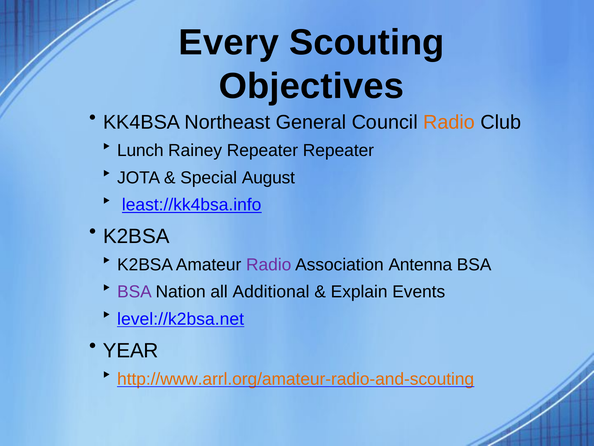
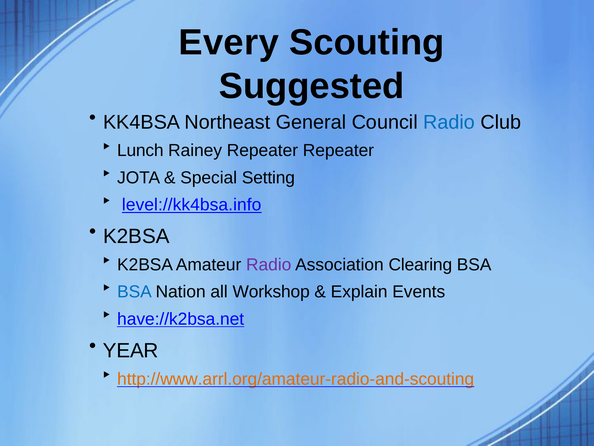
Objectives: Objectives -> Suggested
Radio at (449, 122) colour: orange -> blue
August: August -> Setting
least://kk4bsa.info: least://kk4bsa.info -> level://kk4bsa.info
Antenna: Antenna -> Clearing
BSA at (134, 292) colour: purple -> blue
Additional: Additional -> Workshop
level://k2bsa.net: level://k2bsa.net -> have://k2bsa.net
